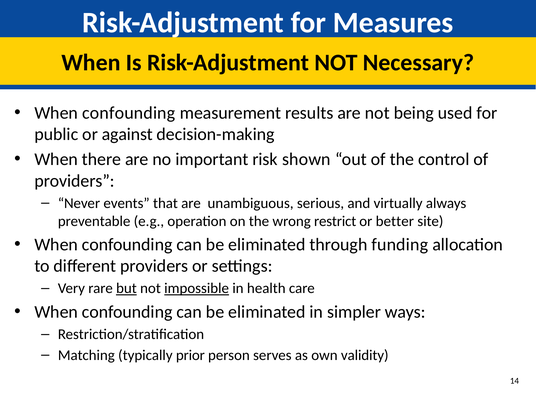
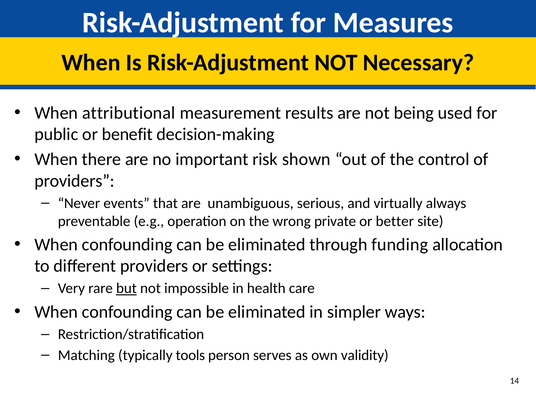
confounding at (129, 113): confounding -> attributional
against: against -> benefit
restrict: restrict -> private
impossible underline: present -> none
prior: prior -> tools
